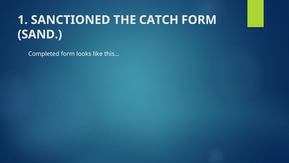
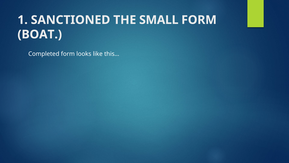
CATCH: CATCH -> SMALL
SAND: SAND -> BOAT
